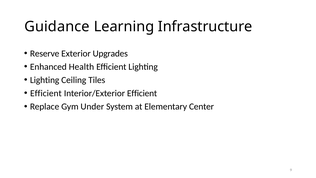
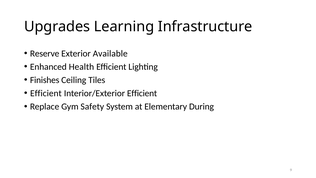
Guidance: Guidance -> Upgrades
Upgrades: Upgrades -> Available
Lighting at (45, 80): Lighting -> Finishes
Under: Under -> Safety
Center: Center -> During
